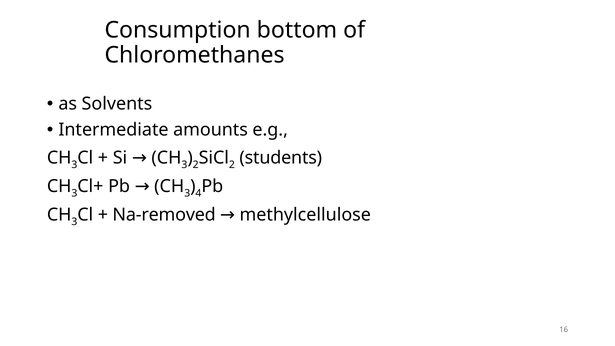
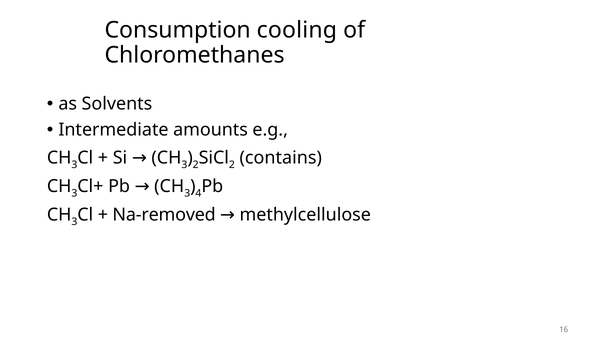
bottom: bottom -> cooling
students: students -> contains
